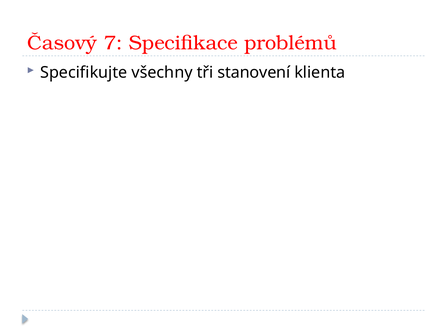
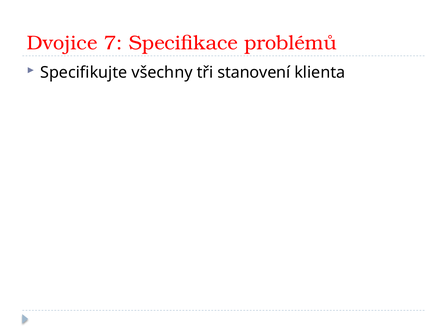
Časový: Časový -> Dvojice
